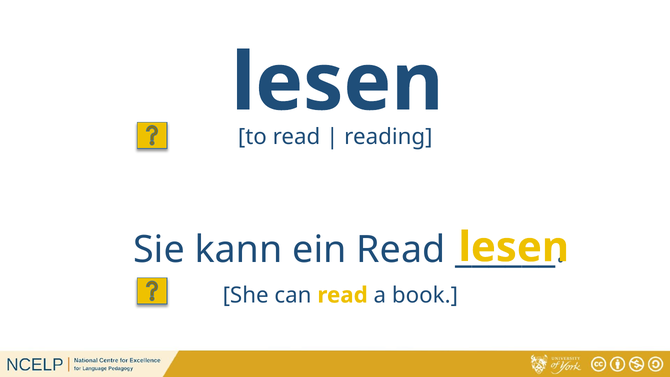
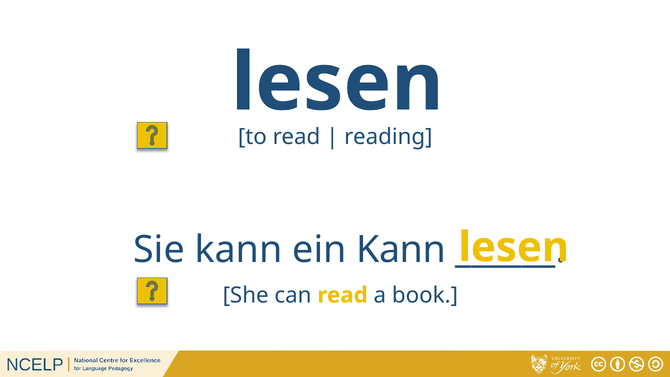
ein Read: Read -> Kann
